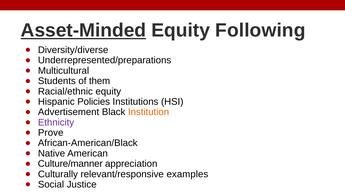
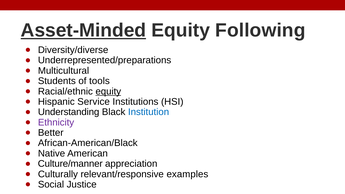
them: them -> tools
equity at (108, 91) underline: none -> present
Policies: Policies -> Service
Advertisement: Advertisement -> Understanding
Institution colour: orange -> blue
Prove: Prove -> Better
